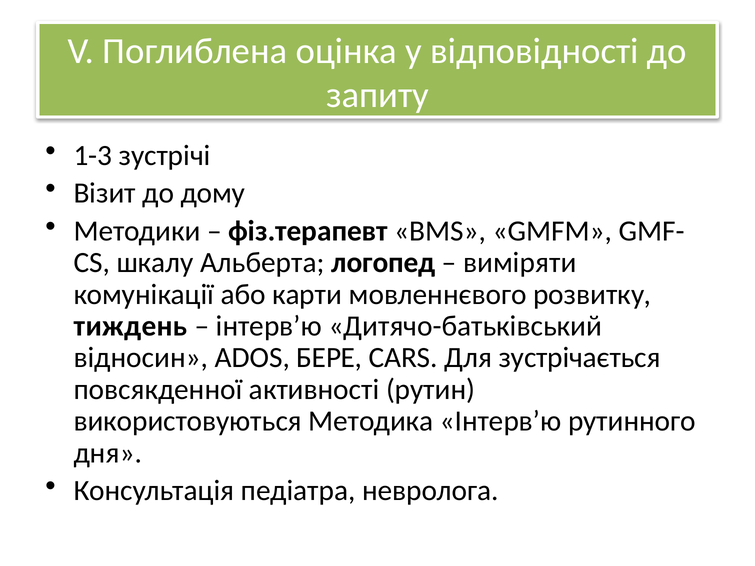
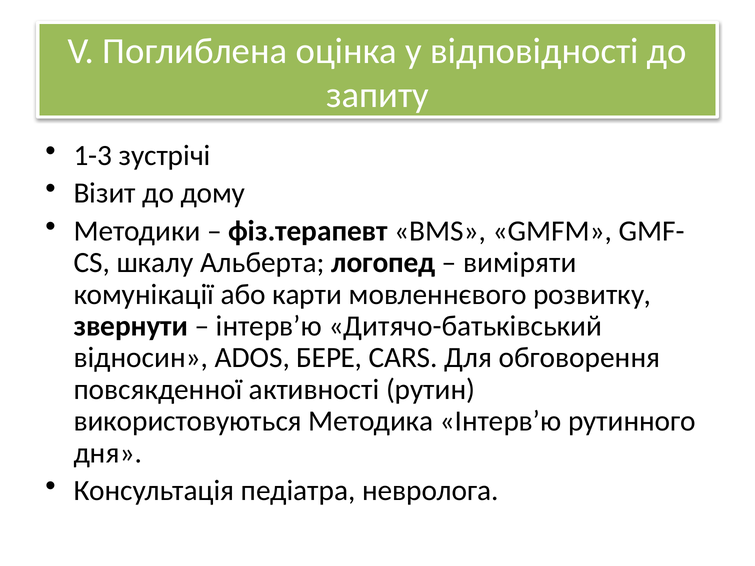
тиждень: тиждень -> звернути
зустрічається: зустрічається -> обговорення
